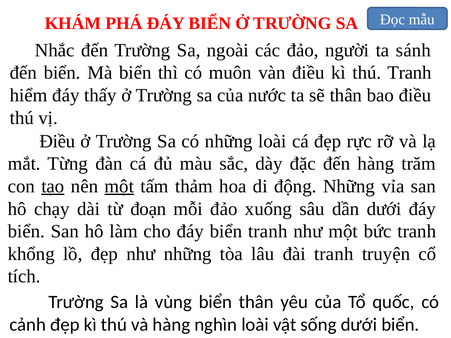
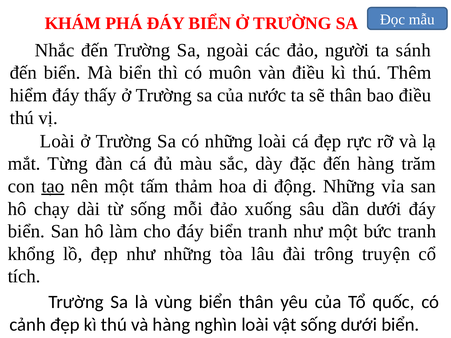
thú Tranh: Tranh -> Thêm
Điều at (57, 141): Điều -> Loài
một at (119, 186) underline: present -> none
từ đoạn: đoạn -> sống
đài tranh: tranh -> trông
